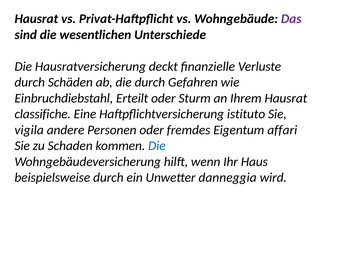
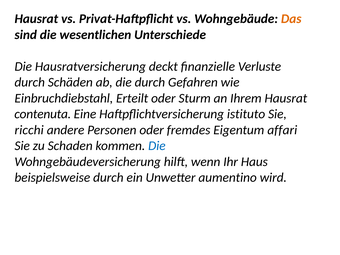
Das colour: purple -> orange
classifiche: classifiche -> contenuta
vigila: vigila -> ricchi
danneggia: danneggia -> aumentino
